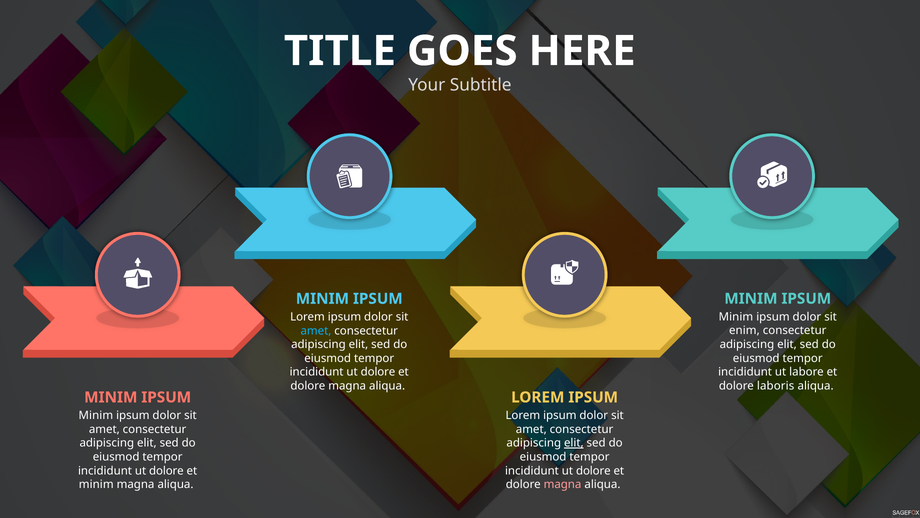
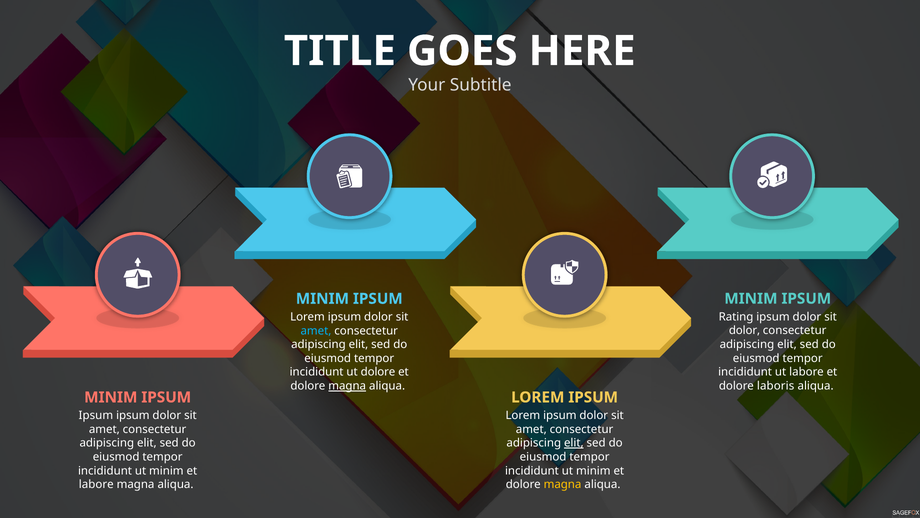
Minim at (736, 316): Minim -> Rating
enim at (744, 330): enim -> dolor
magna at (347, 386) underline: none -> present
Minim at (96, 415): Minim -> Ipsum
dolore at (166, 470): dolore -> minim
dolore at (593, 470): dolore -> minim
minim at (96, 484): minim -> labore
magna at (563, 484) colour: pink -> yellow
